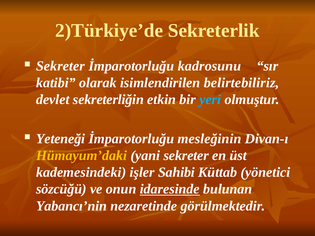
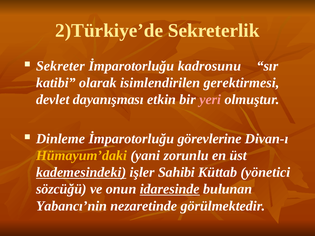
belirtebiliriz: belirtebiliriz -> gerektirmesi
sekreterliğin: sekreterliğin -> dayanışması
yeri colour: light blue -> pink
Yeteneği: Yeteneği -> Dinleme
mesleğinin: mesleğinin -> görevlerine
yani sekreter: sekreter -> zorunlu
kademesindeki underline: none -> present
